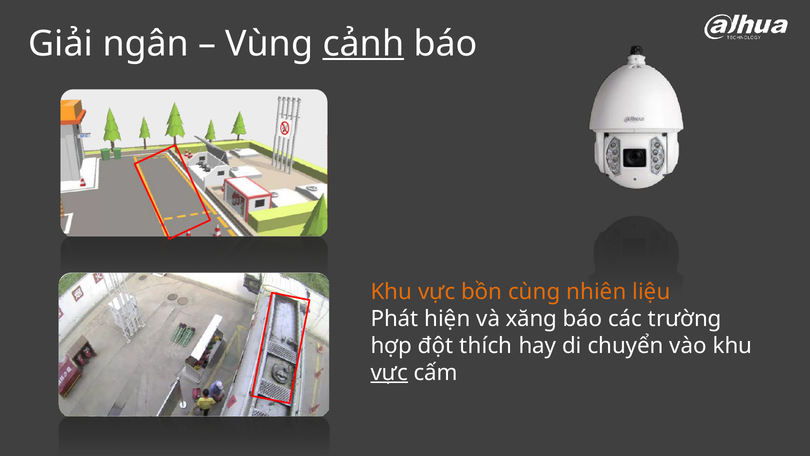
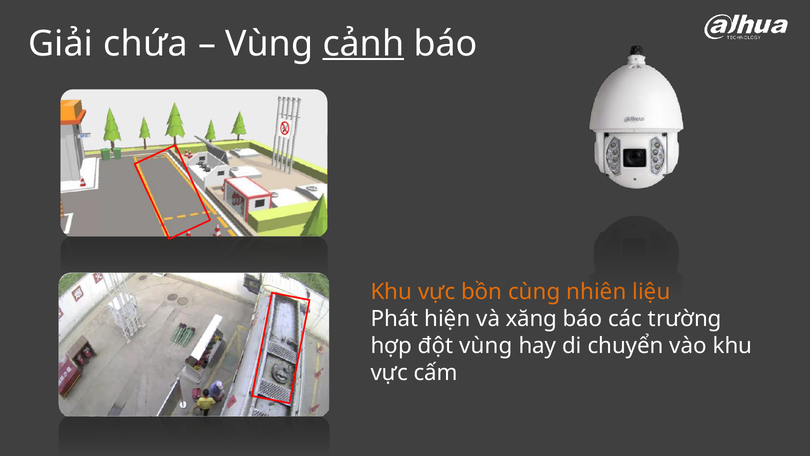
ngân: ngân -> chứa
đột thích: thích -> vùng
vực at (389, 372) underline: present -> none
